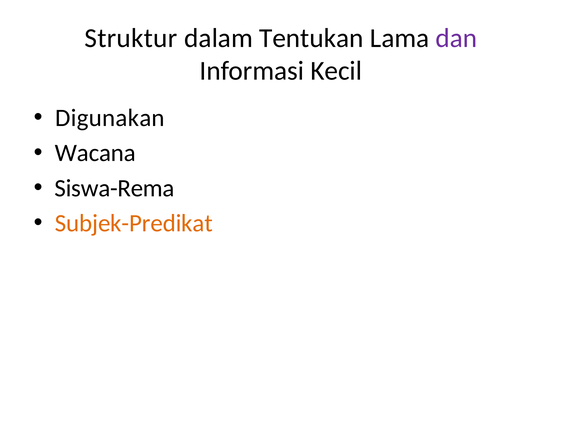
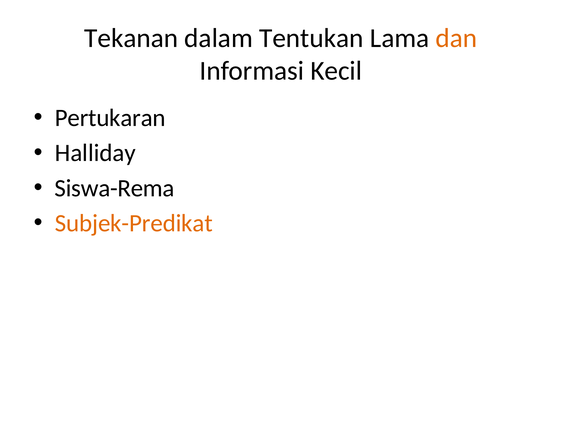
Struktur: Struktur -> Tekanan
dan colour: purple -> orange
Digunakan: Digunakan -> Pertukaran
Wacana: Wacana -> Halliday
